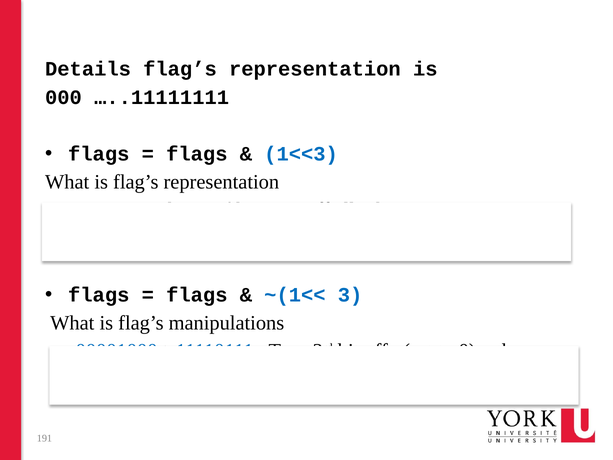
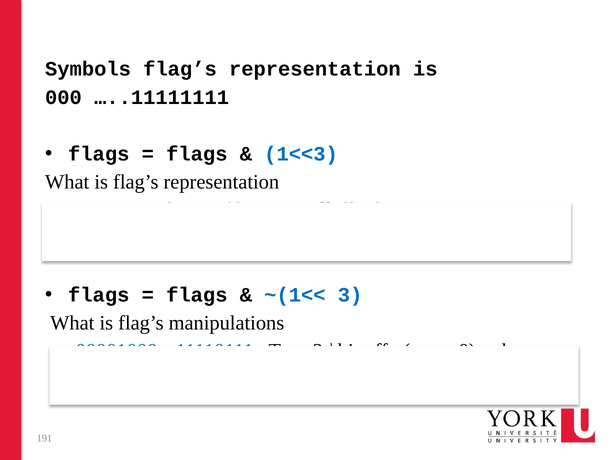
Details: Details -> Symbols
